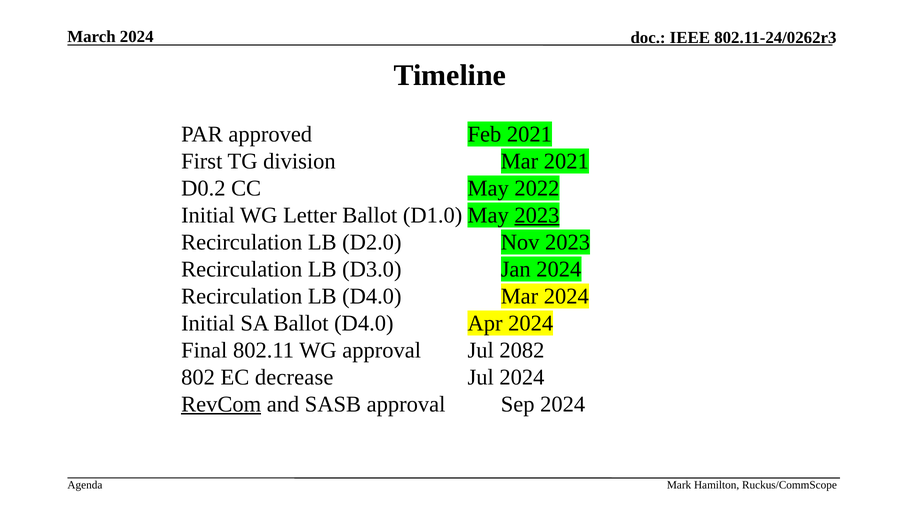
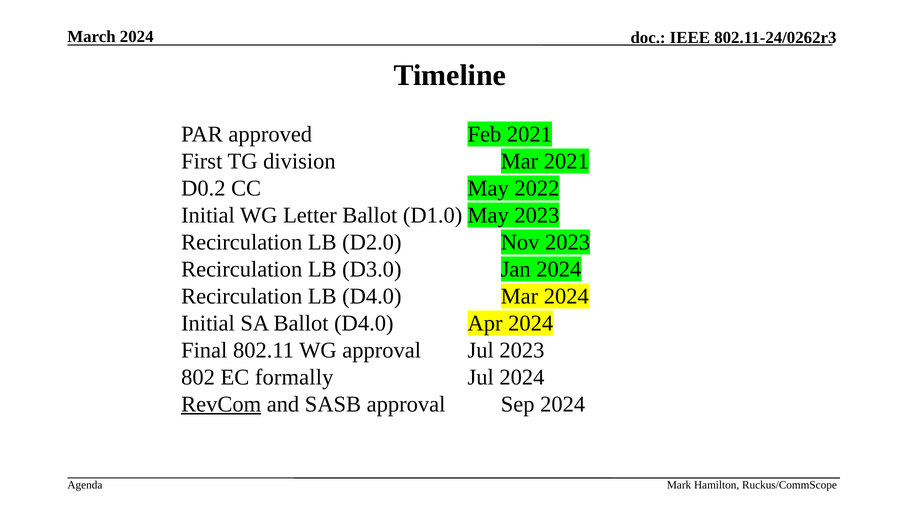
2023 at (537, 215) underline: present -> none
Jul 2082: 2082 -> 2023
decrease: decrease -> formally
